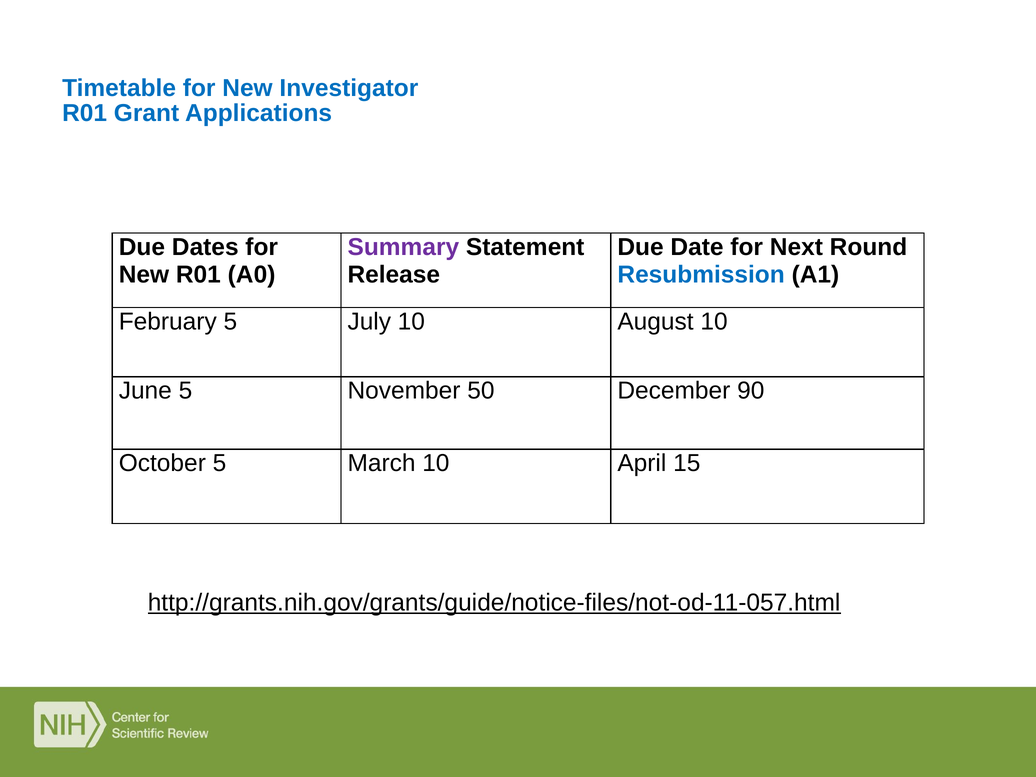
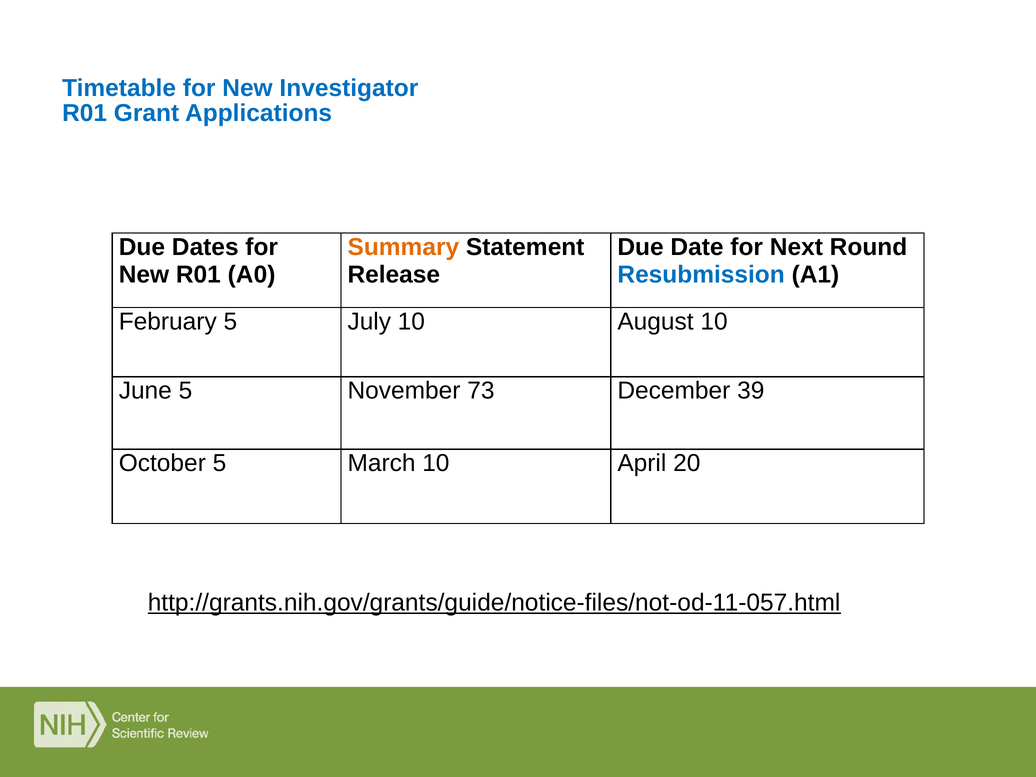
Summary colour: purple -> orange
50: 50 -> 73
90: 90 -> 39
15: 15 -> 20
